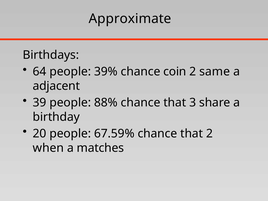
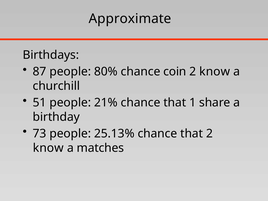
64: 64 -> 87
39%: 39% -> 80%
same at (215, 72): same -> know
adjacent: adjacent -> churchill
39: 39 -> 51
88%: 88% -> 21%
3: 3 -> 1
20: 20 -> 73
67.59%: 67.59% -> 25.13%
when at (48, 148): when -> know
